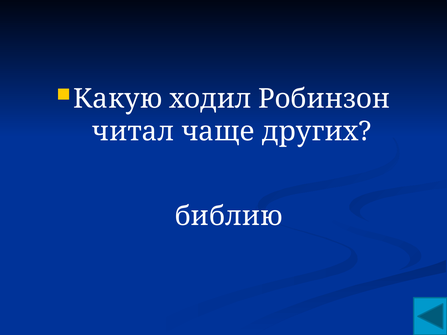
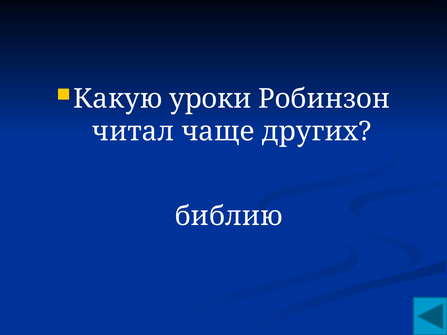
ходил: ходил -> уроки
